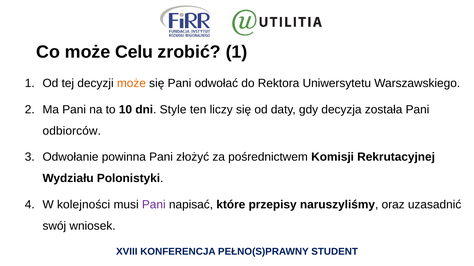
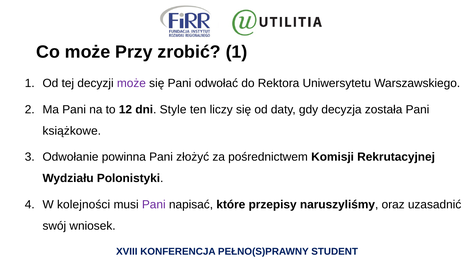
Celu: Celu -> Przy
może at (131, 84) colour: orange -> purple
10: 10 -> 12
odbiorców: odbiorców -> książkowe
